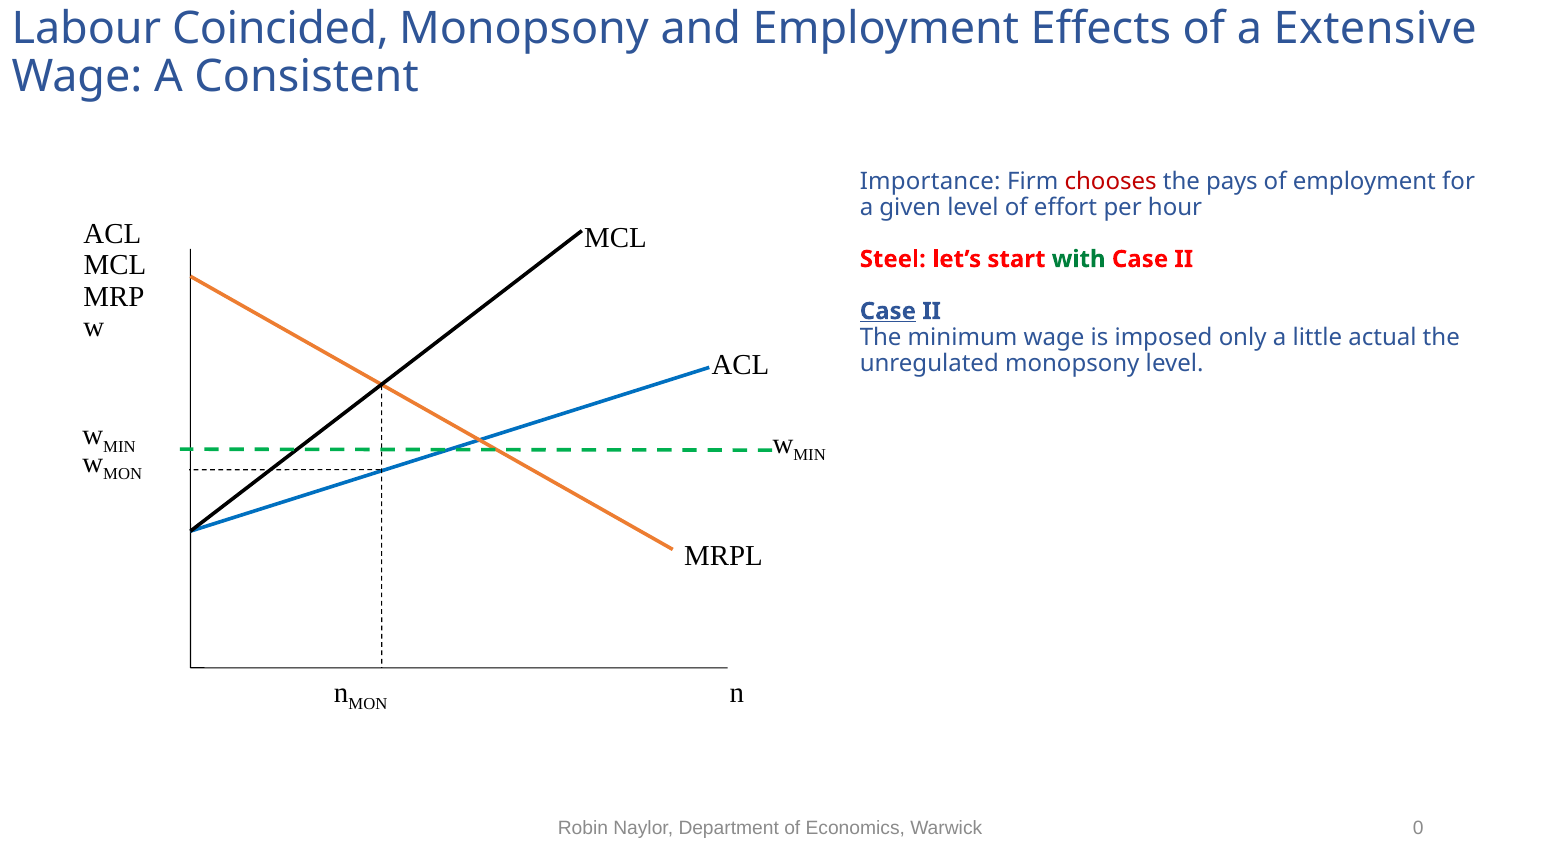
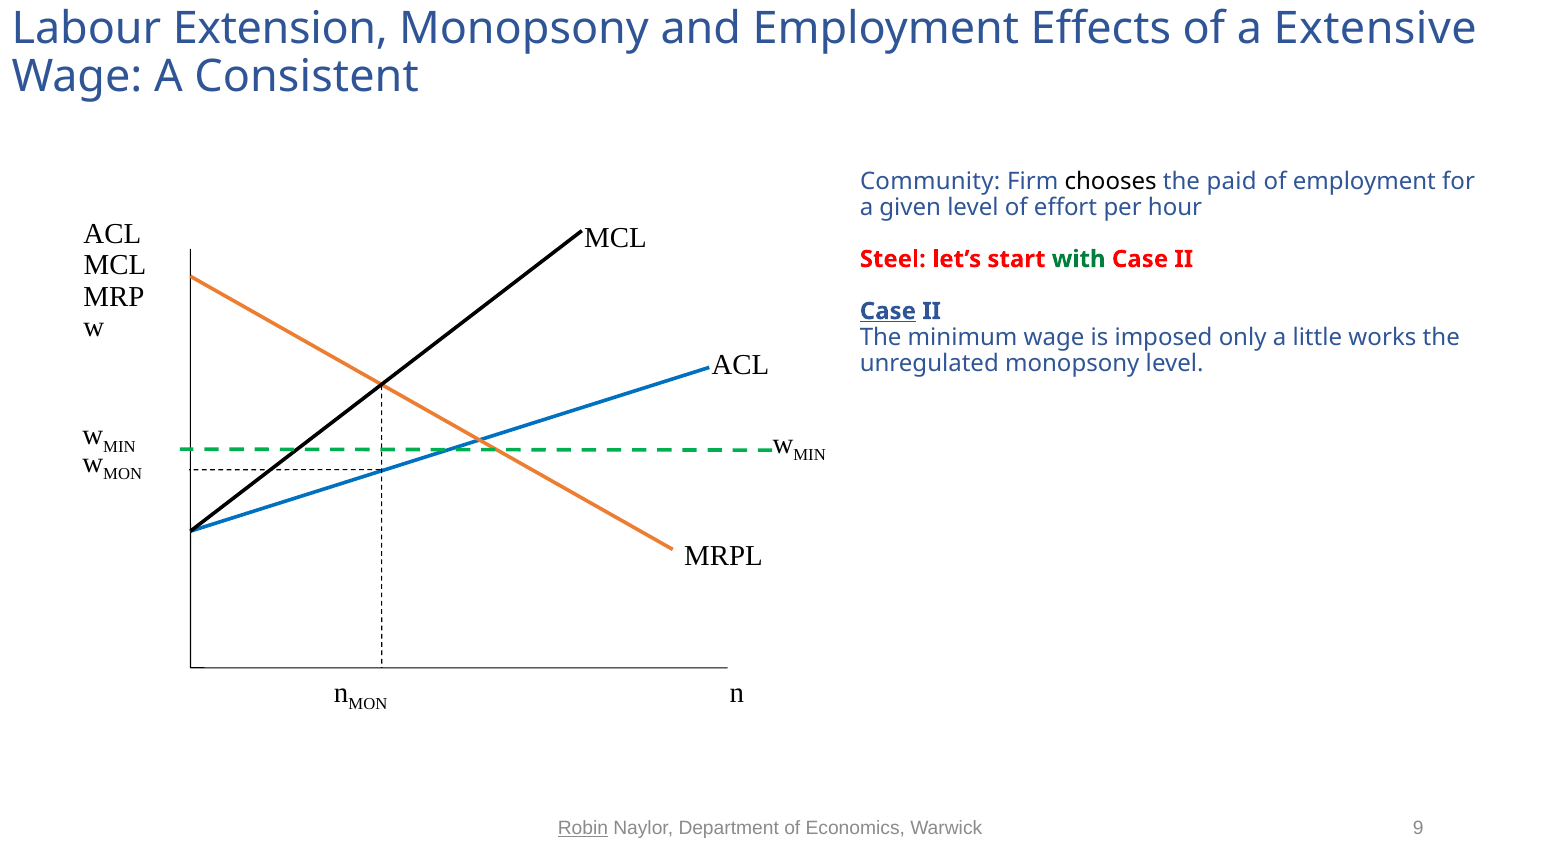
Coincided: Coincided -> Extension
Importance: Importance -> Community
chooses colour: red -> black
pays: pays -> paid
actual: actual -> works
Robin underline: none -> present
0: 0 -> 9
